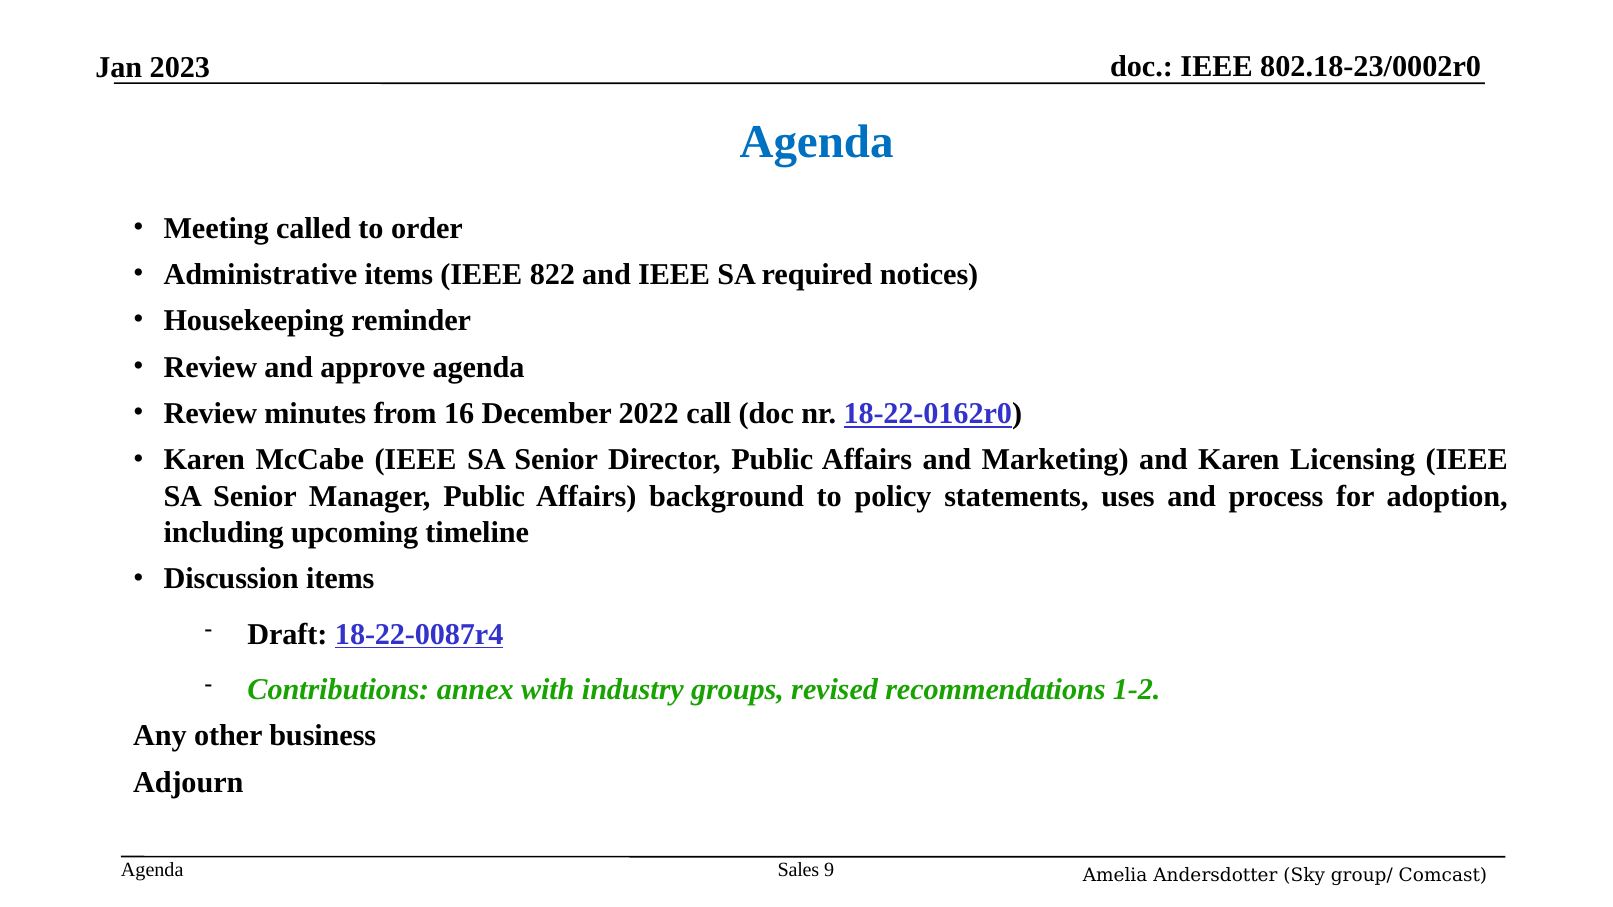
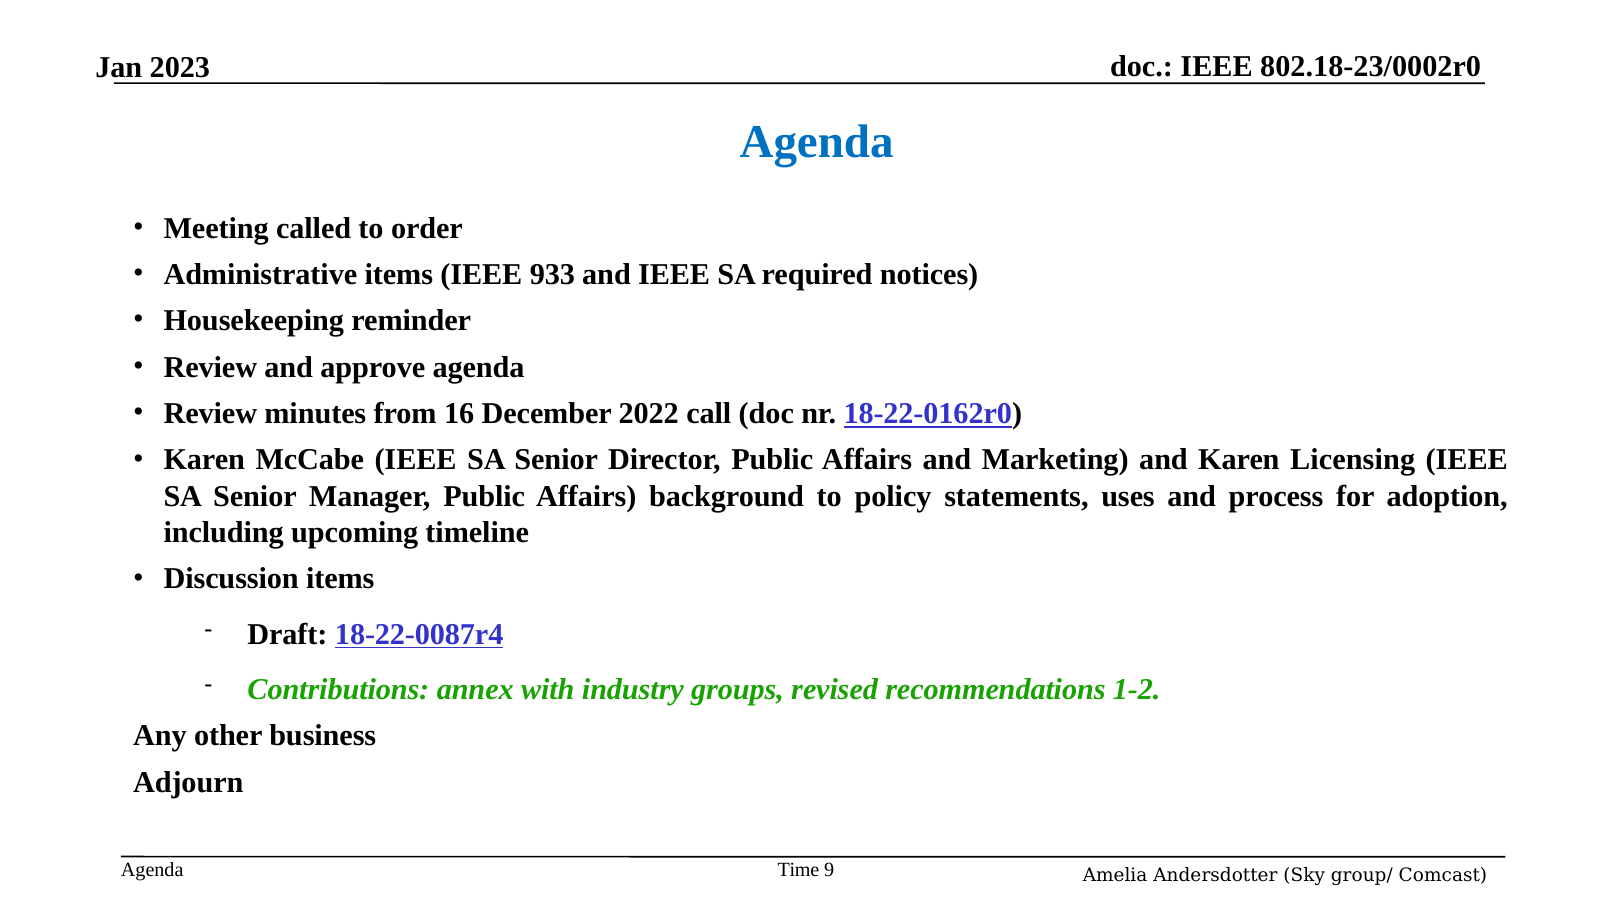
822: 822 -> 933
Sales: Sales -> Time
